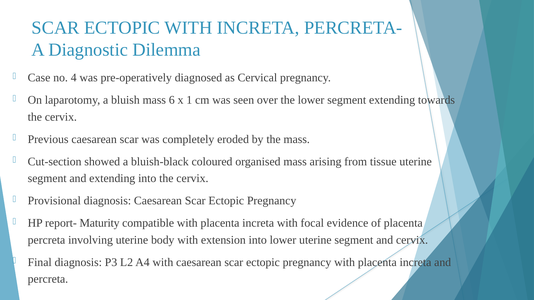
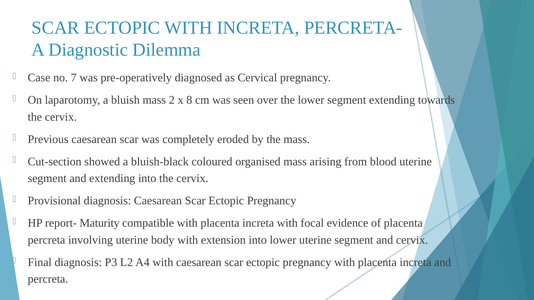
4: 4 -> 7
6: 6 -> 2
1: 1 -> 8
tissue: tissue -> blood
